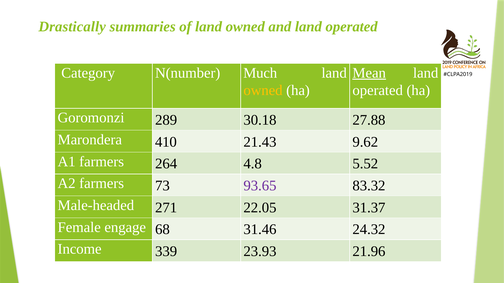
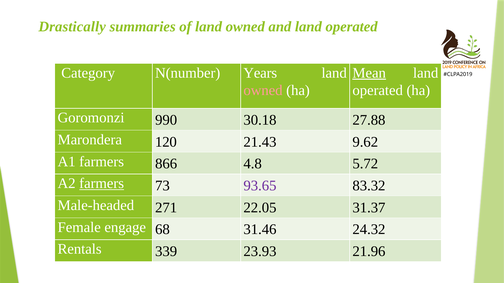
Much: Much -> Years
owned at (263, 90) colour: yellow -> pink
289: 289 -> 990
410: 410 -> 120
264: 264 -> 866
5.52: 5.52 -> 5.72
farmers at (102, 184) underline: none -> present
Income: Income -> Rentals
